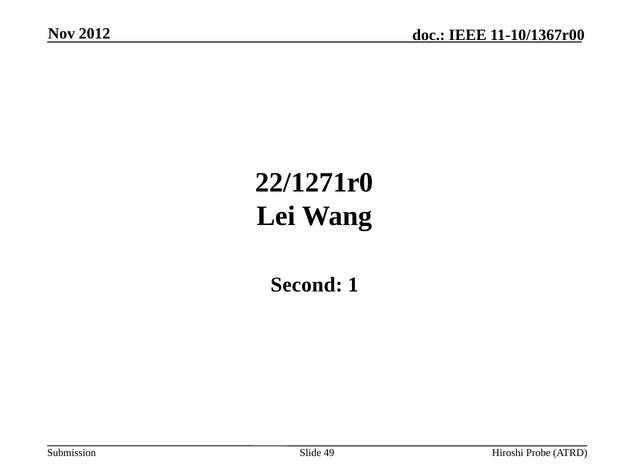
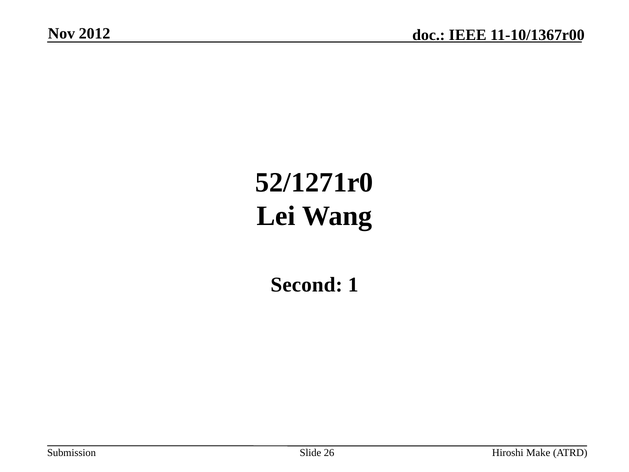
22/1271r0: 22/1271r0 -> 52/1271r0
49: 49 -> 26
Probe: Probe -> Make
